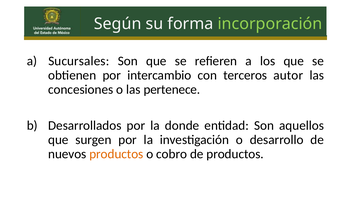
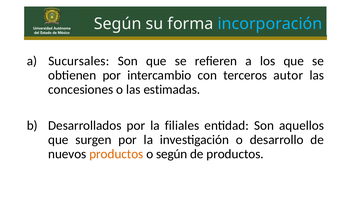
incorporación colour: light green -> light blue
pertenece: pertenece -> estimadas
donde: donde -> filiales
o cobro: cobro -> según
